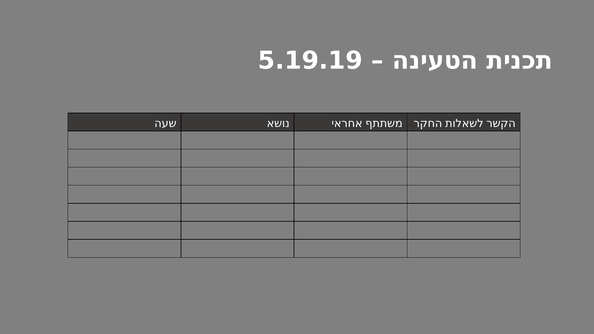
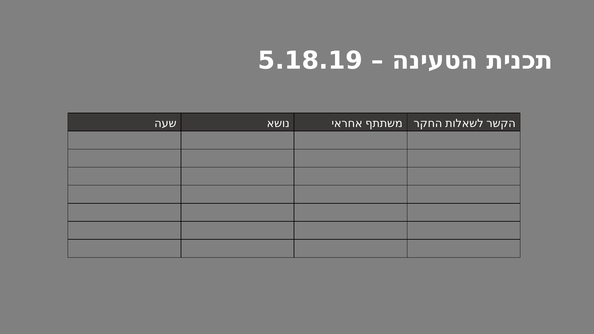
5.19.19: 5.19.19 -> 5.18.19
